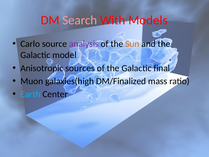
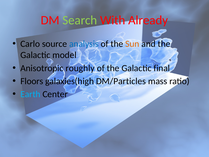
Search colour: pink -> light green
Models: Models -> Already
analysis colour: purple -> blue
sources: sources -> roughly
Muon: Muon -> Floors
DM/Finalized: DM/Finalized -> DM/Particles
